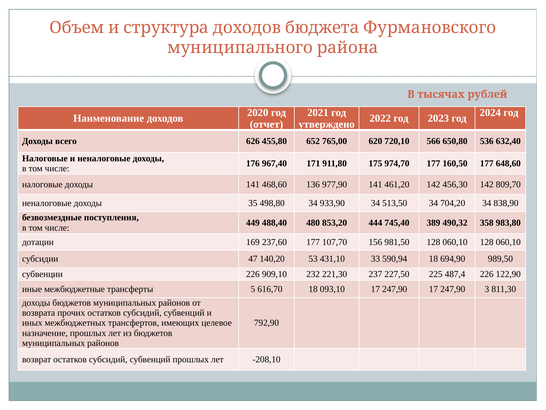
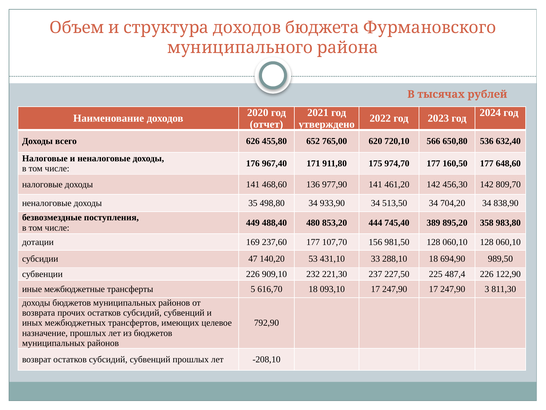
490,32: 490,32 -> 895,20
590,94: 590,94 -> 288,10
